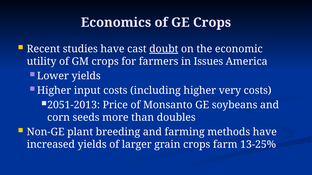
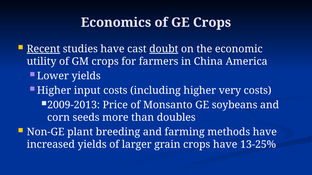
Recent underline: none -> present
Issues: Issues -> China
2051-2013: 2051-2013 -> 2009-2013
crops farm: farm -> have
